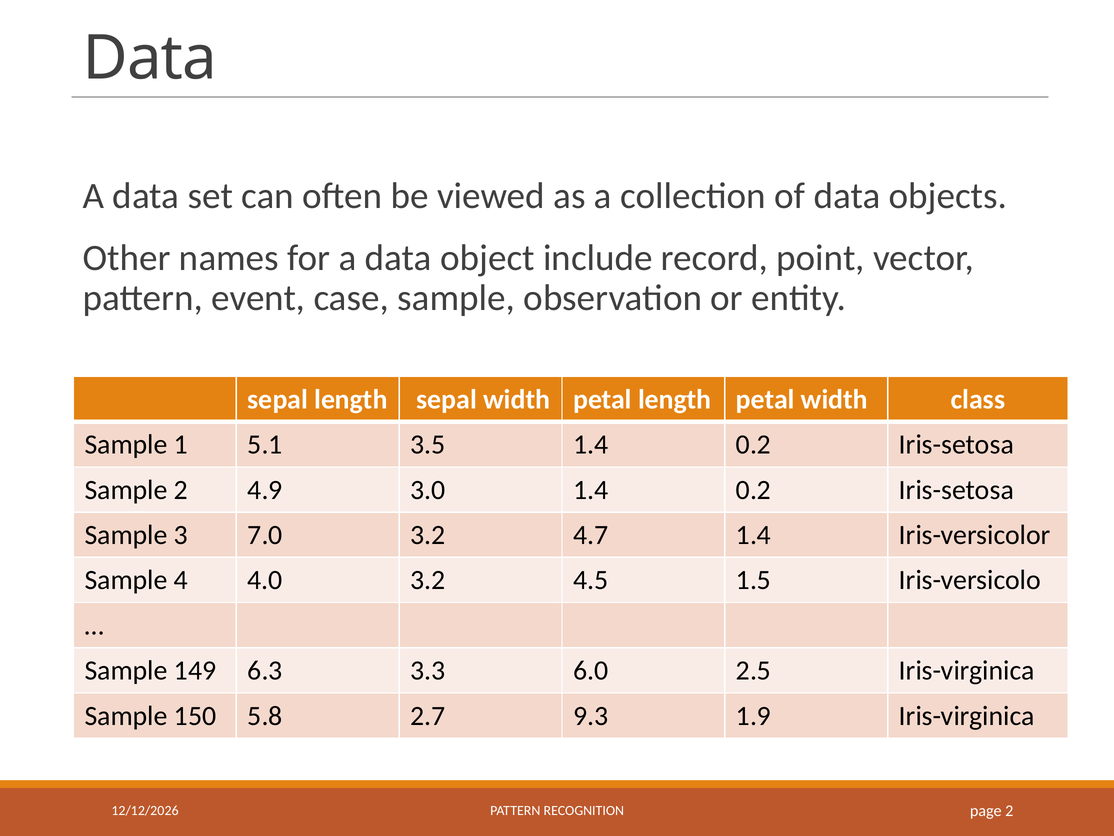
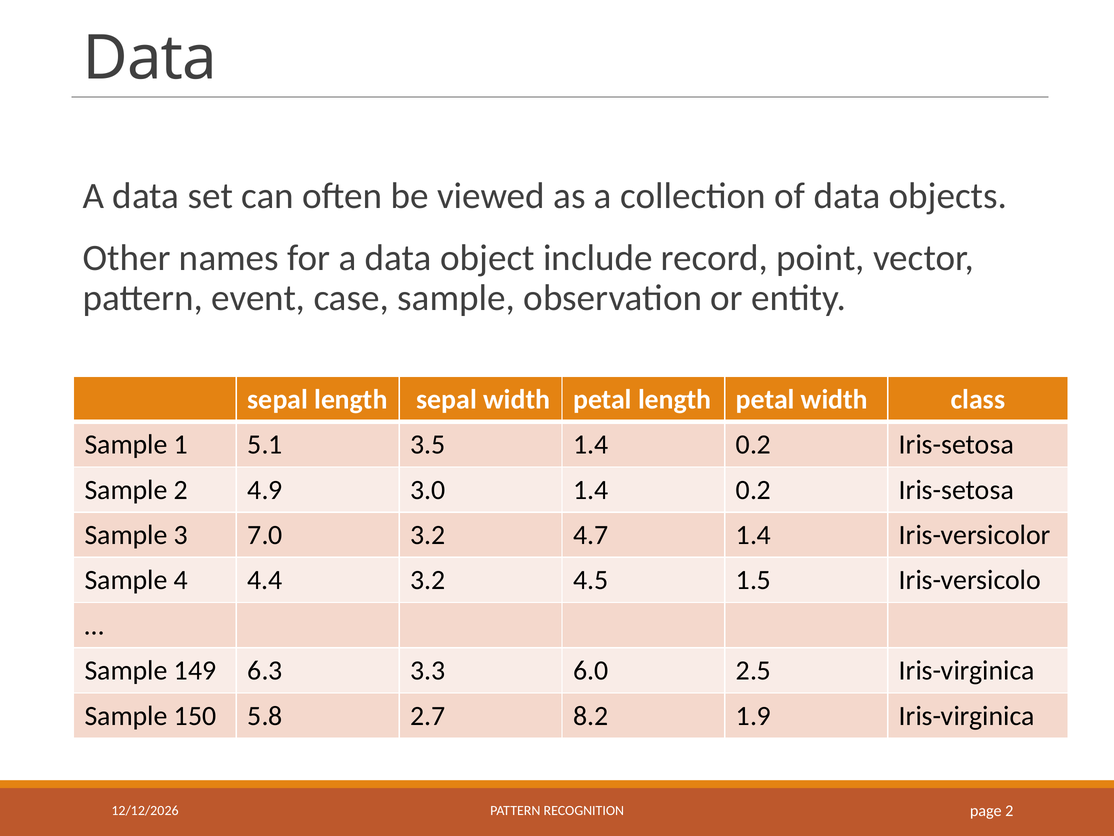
4.0: 4.0 -> 4.4
9.3: 9.3 -> 8.2
